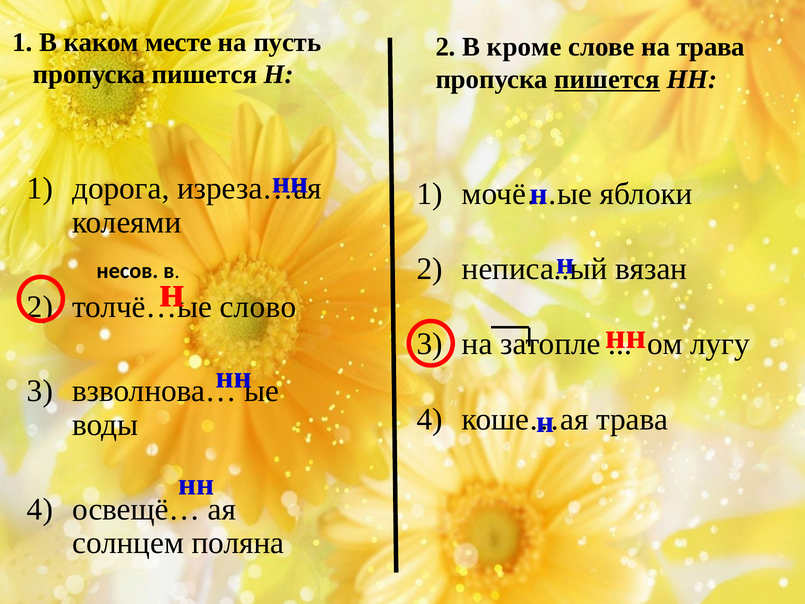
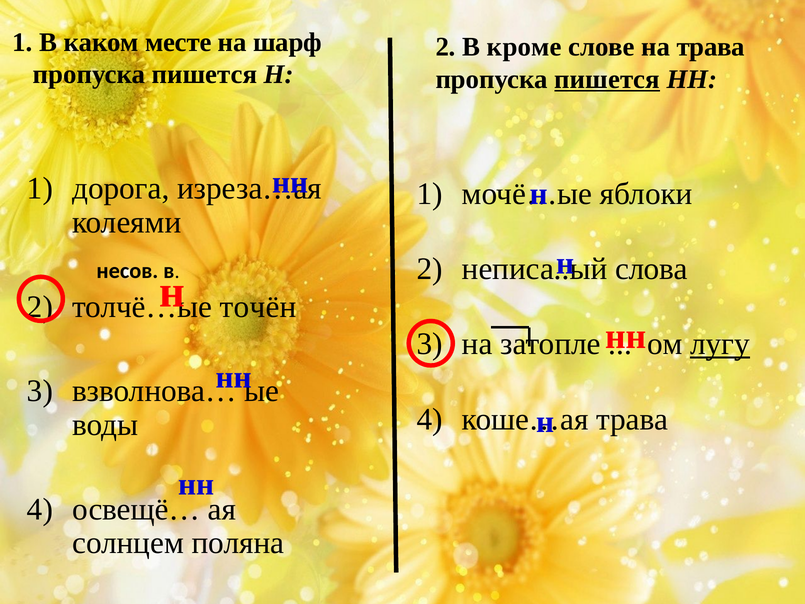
пусть: пусть -> шарф
вязан: вязан -> слова
слово: слово -> точён
лугу underline: none -> present
